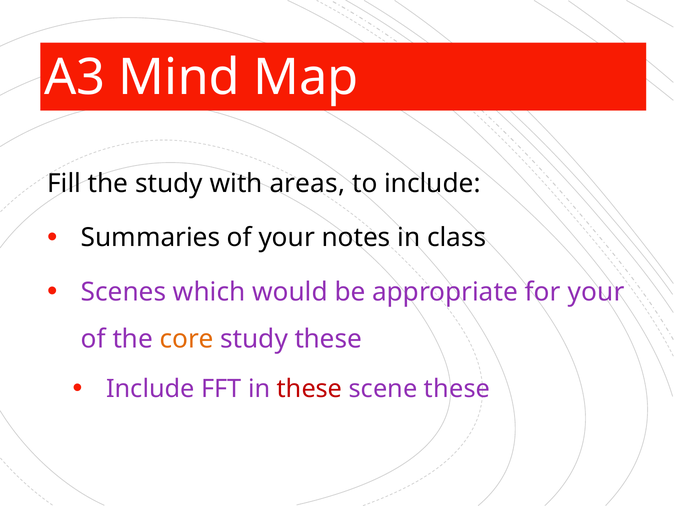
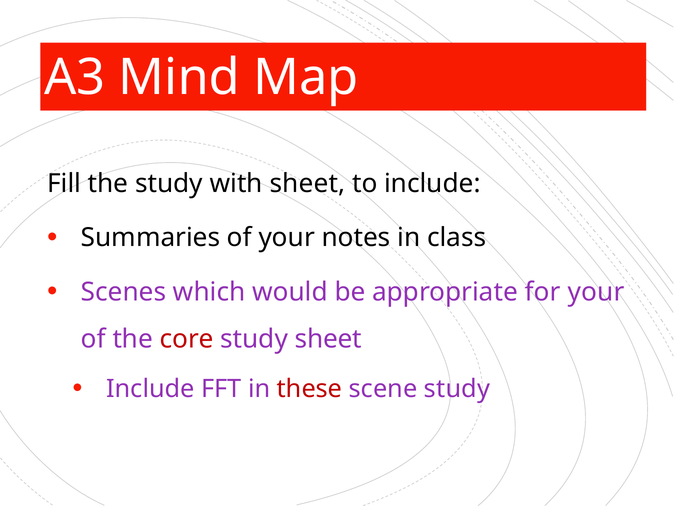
with areas: areas -> sheet
core colour: orange -> red
study these: these -> sheet
scene these: these -> study
